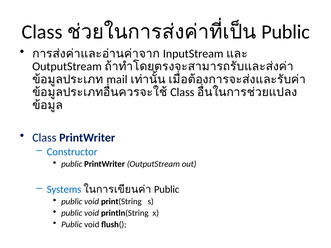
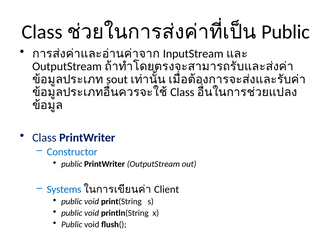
mail: mail -> sout
Public at (167, 190): Public -> Client
